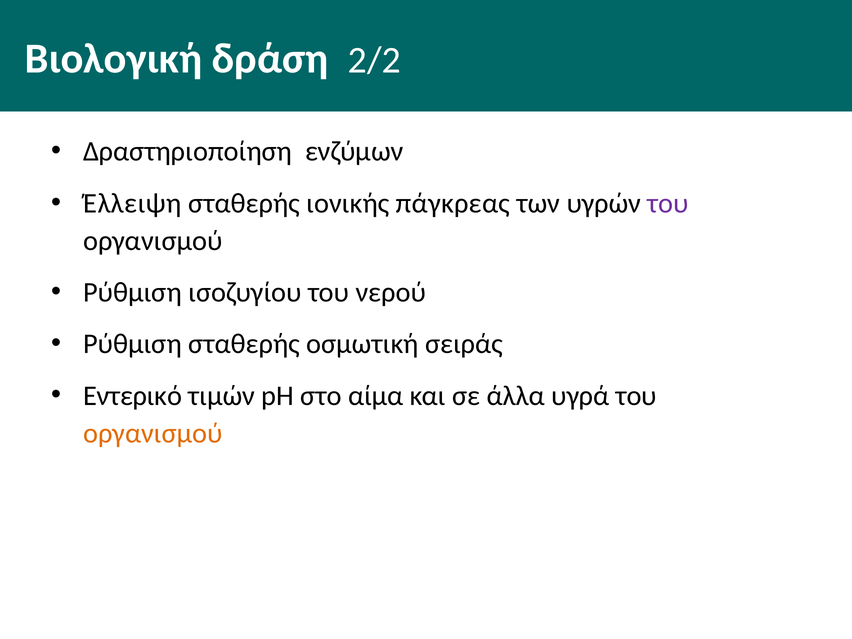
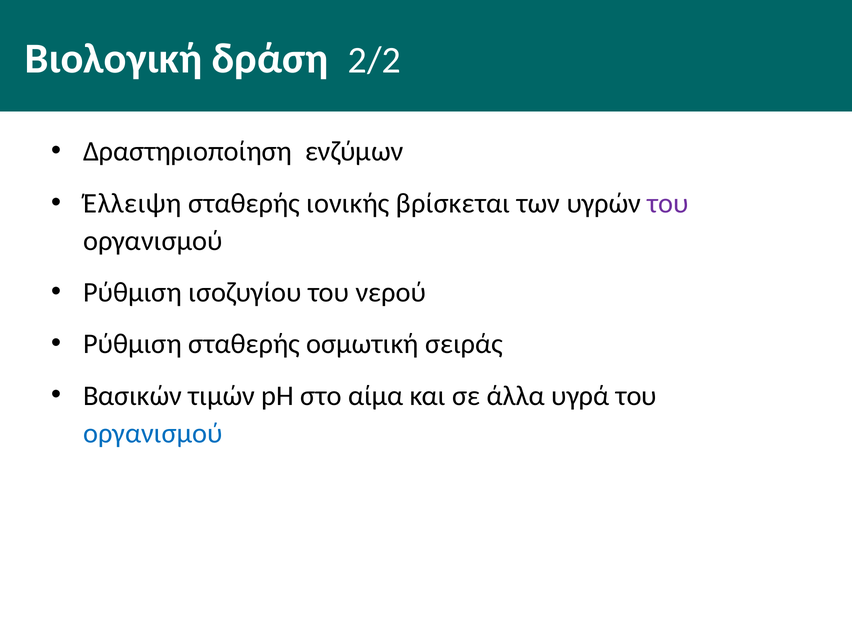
πάγκρεας: πάγκρεας -> βρίσκεται
Εντερικό: Εντερικό -> Βασικών
οργανισμού at (153, 433) colour: orange -> blue
